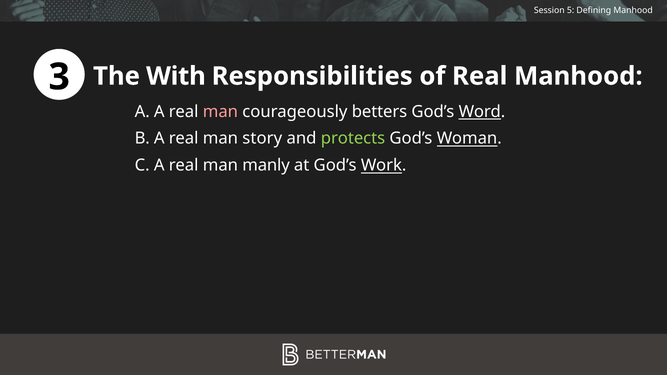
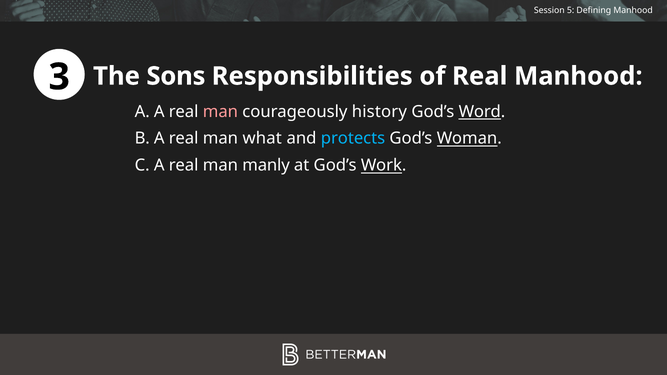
With: With -> Sons
betters: betters -> history
story: story -> what
protects colour: light green -> light blue
